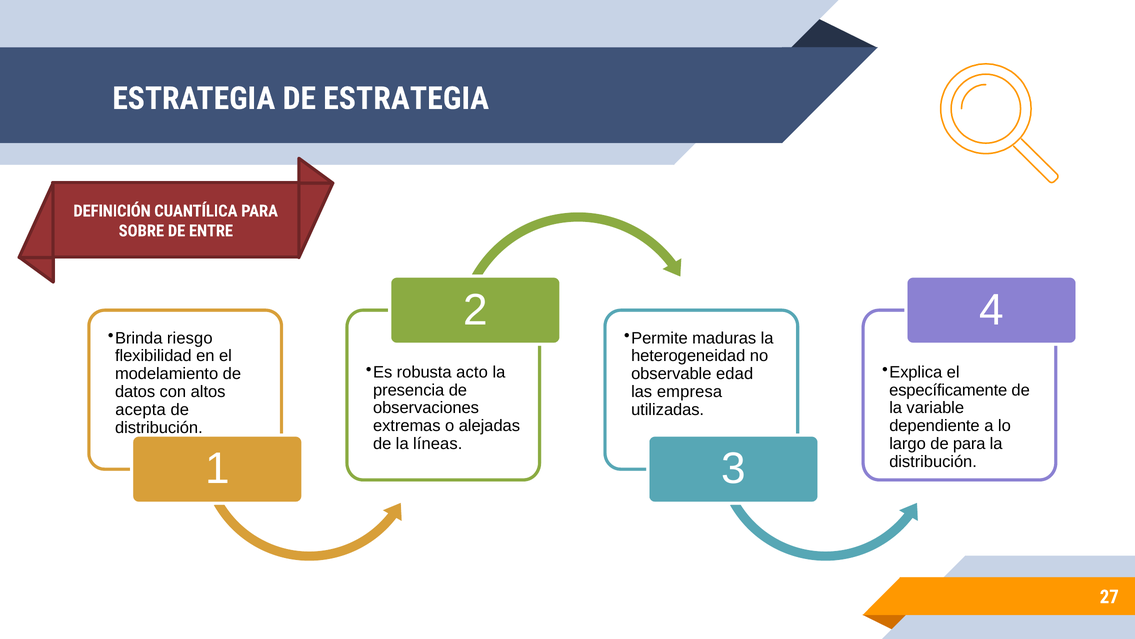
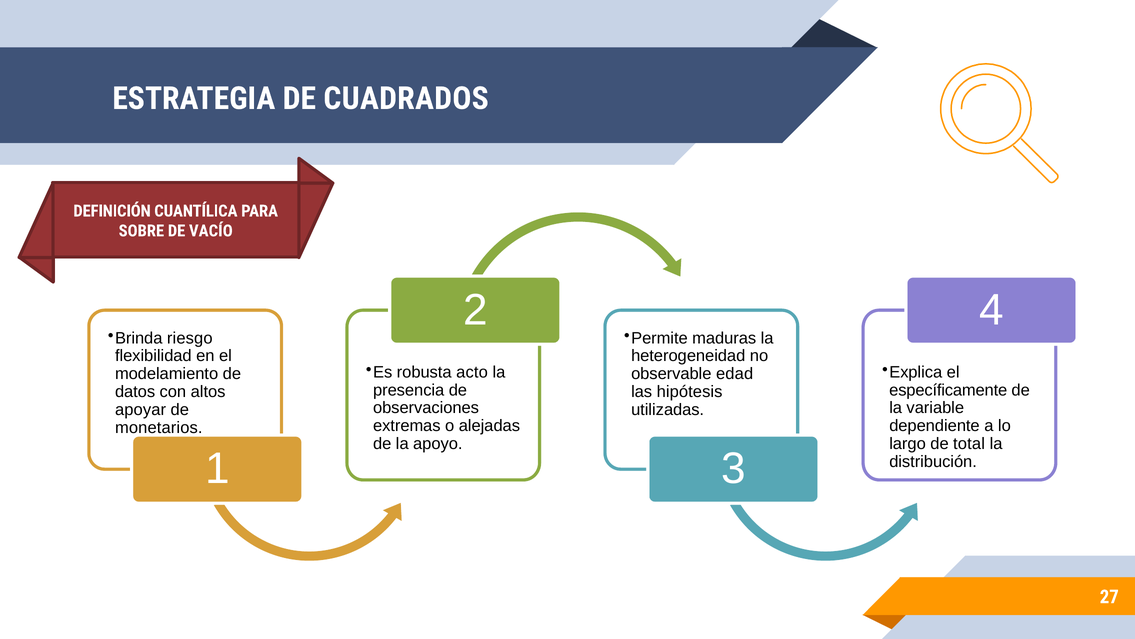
DE ESTRATEGIA: ESTRATEGIA -> CUADRADOS
ENTRE: ENTRE -> VACÍO
empresa: empresa -> hipótesis
acepta: acepta -> apoyar
distribución at (159, 427): distribución -> monetarios
líneas: líneas -> apoyo
de para: para -> total
